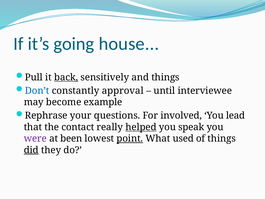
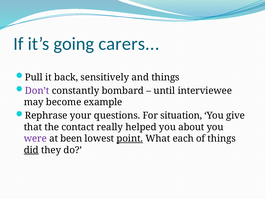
house: house -> carers
back underline: present -> none
Don’t colour: blue -> purple
approval: approval -> bombard
involved: involved -> situation
lead: lead -> give
helped underline: present -> none
speak: speak -> about
used: used -> each
